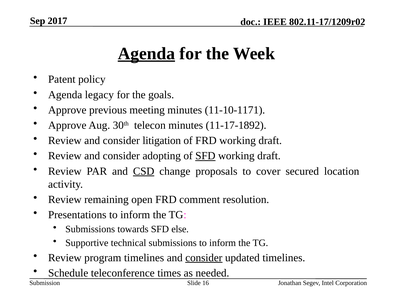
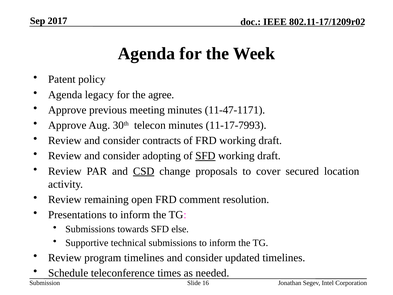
Agenda at (146, 54) underline: present -> none
goals: goals -> agree
11-10-1171: 11-10-1171 -> 11-47-1171
11-17-1892: 11-17-1892 -> 11-17-7993
litigation: litigation -> contracts
consider at (204, 257) underline: present -> none
